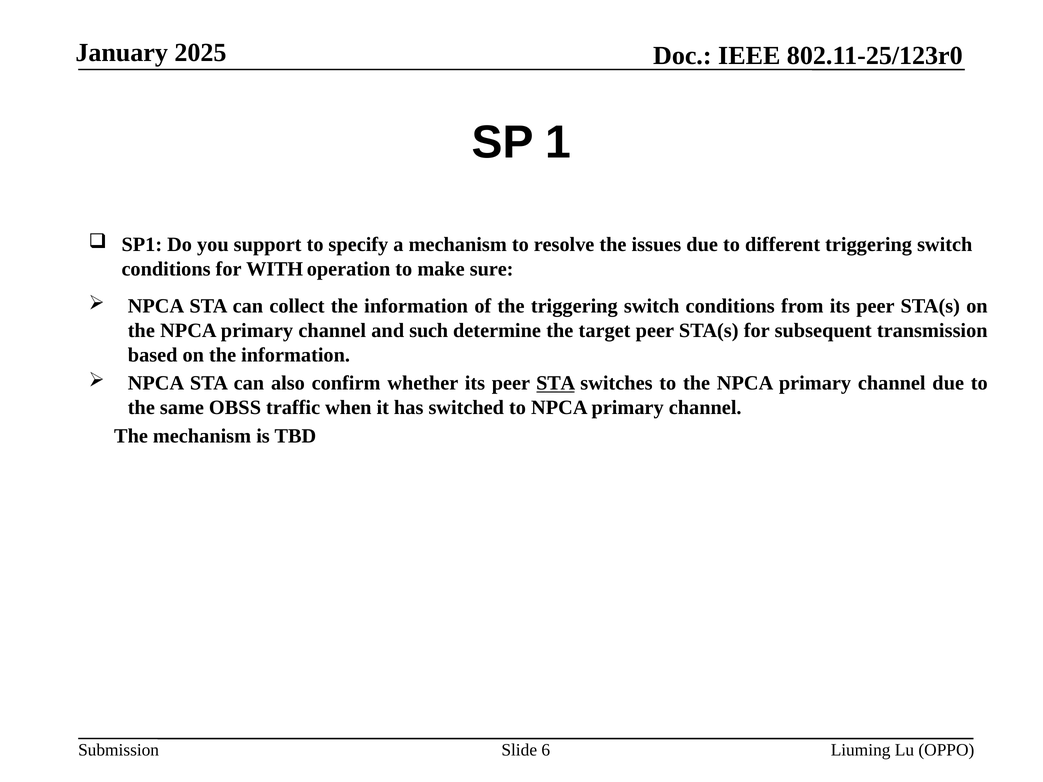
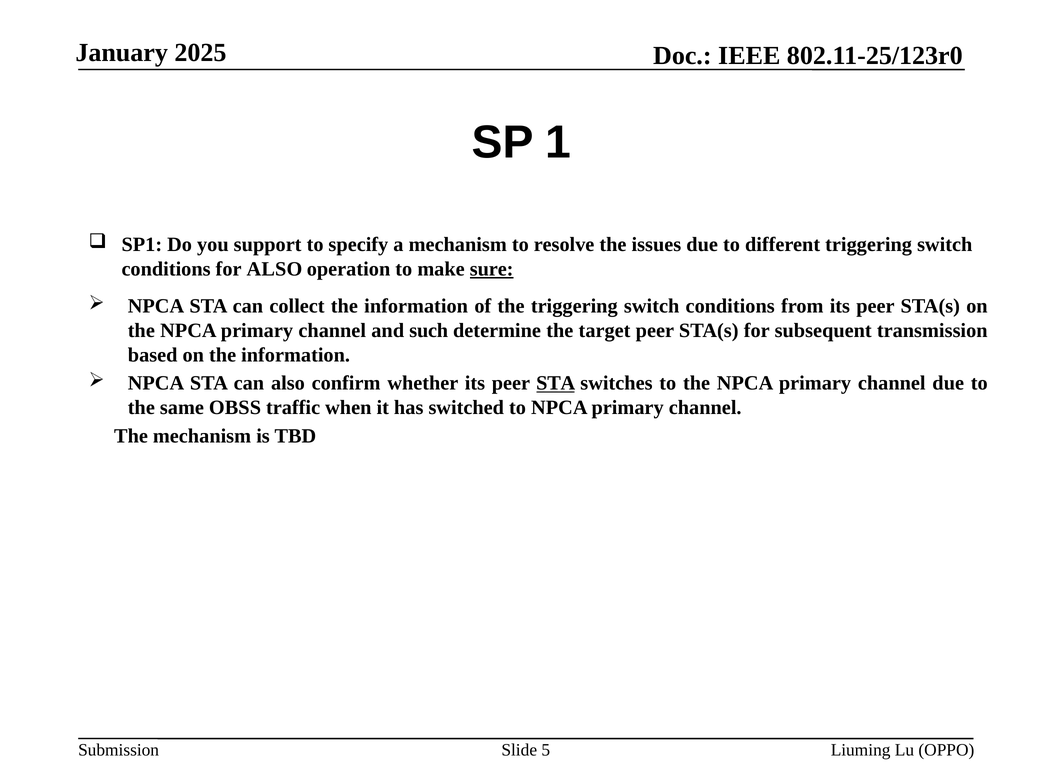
for WITH: WITH -> ALSO
sure underline: none -> present
6: 6 -> 5
